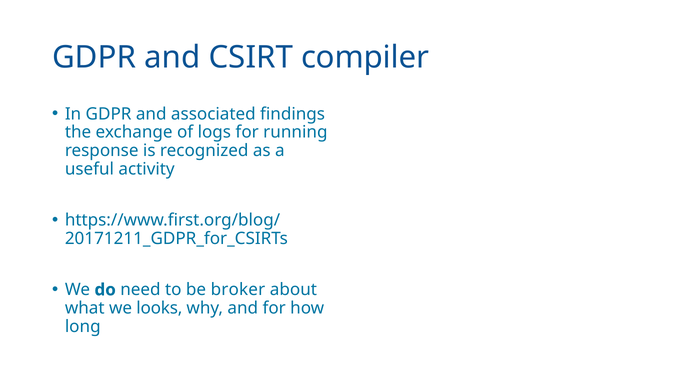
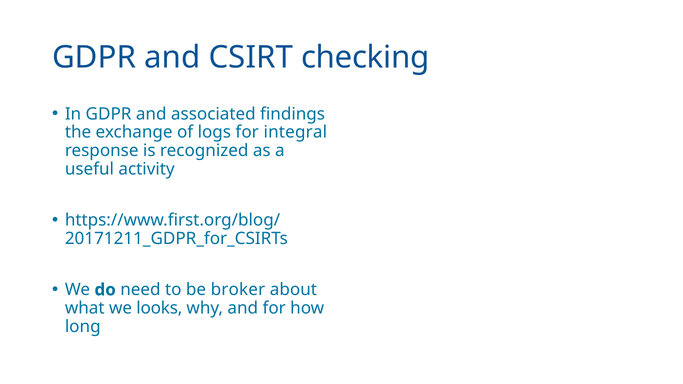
compiler: compiler -> checking
running: running -> integral
